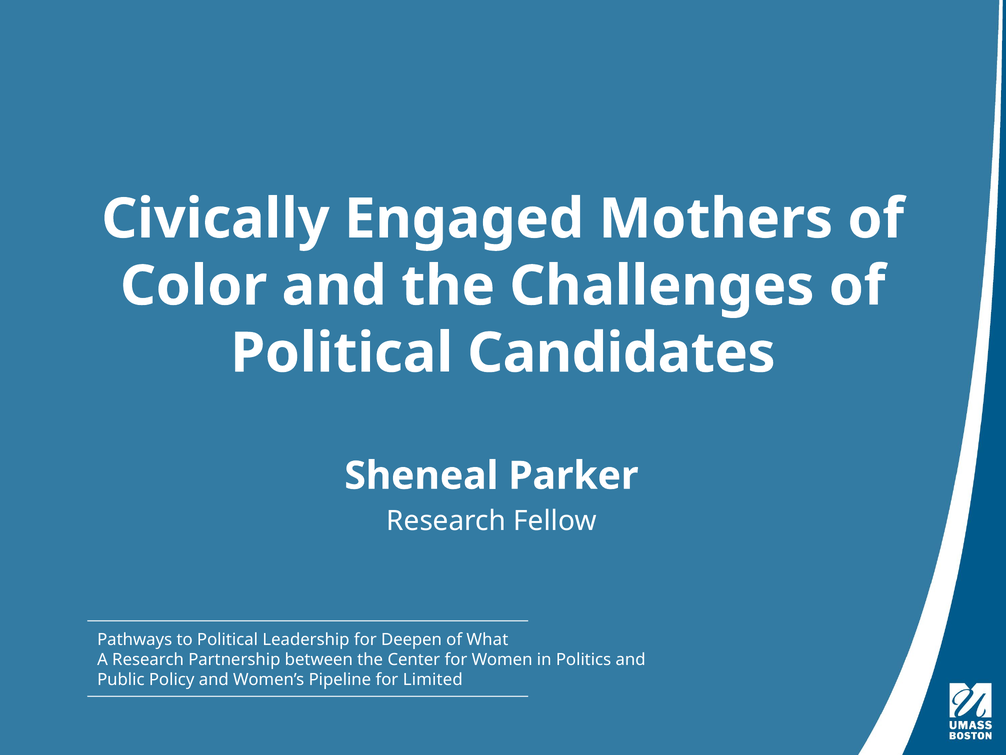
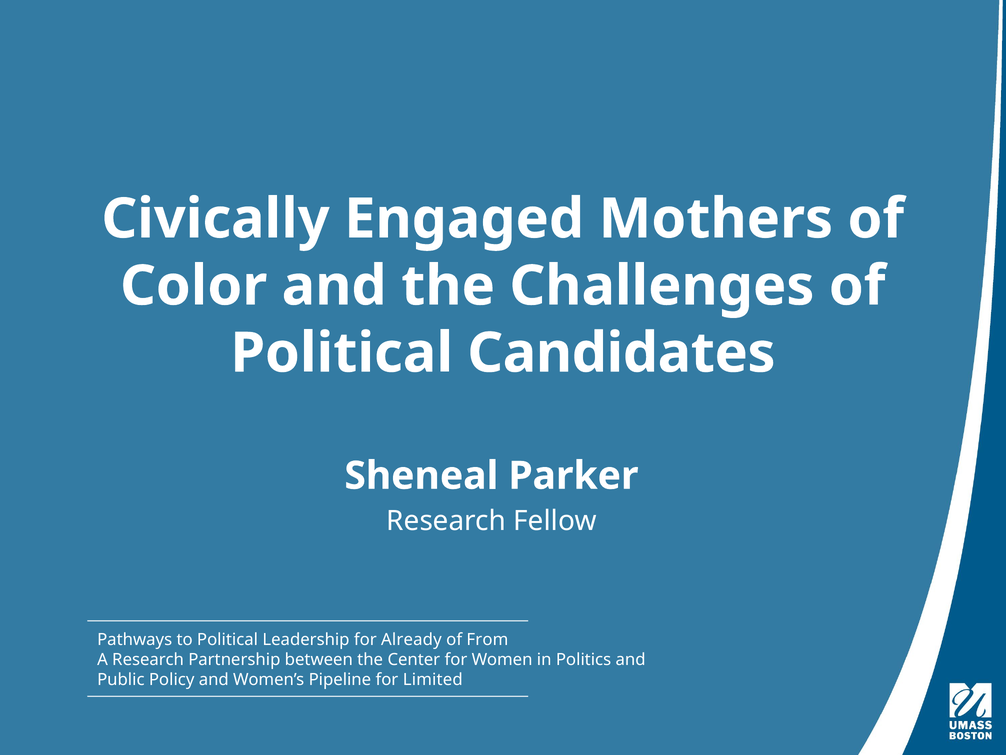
Deepen: Deepen -> Already
What: What -> From
